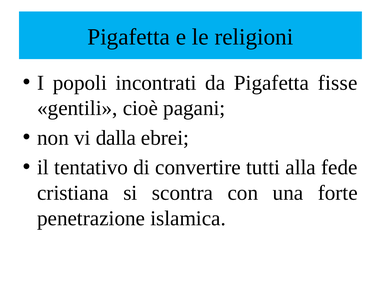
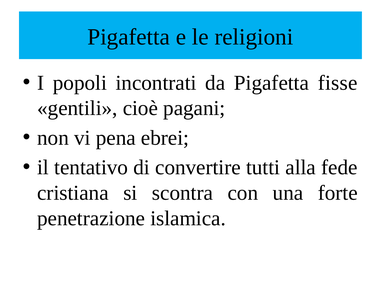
dalla: dalla -> pena
